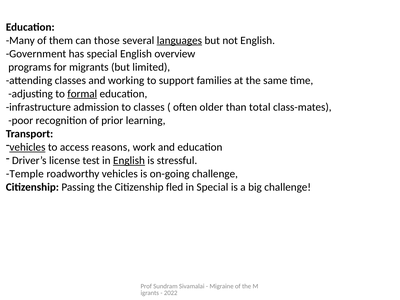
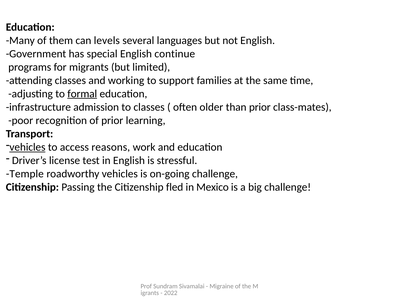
those: those -> levels
languages underline: present -> none
overview: overview -> continue
than total: total -> prior
English at (129, 160) underline: present -> none
in Special: Special -> Mexico
